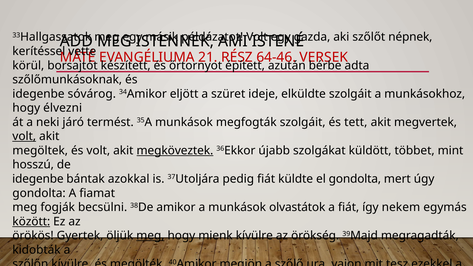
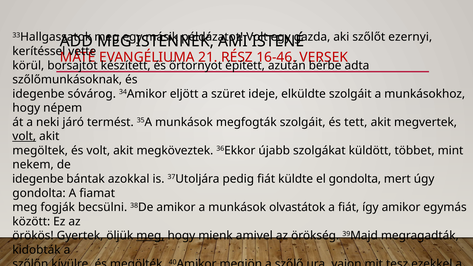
népnek: népnek -> ezernyi
64-46: 64-46 -> 16-46
élvezni: élvezni -> népem
megköveztek underline: present -> none
hosszú: hosszú -> nekem
így nekem: nekem -> amikor
között underline: present -> none
mienk kívülre: kívülre -> amivel
